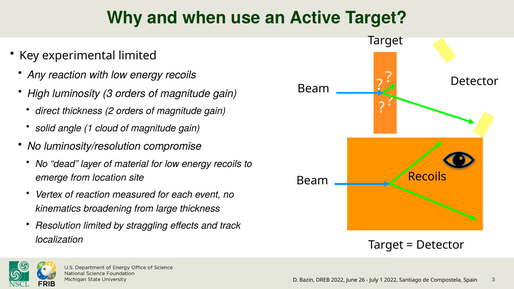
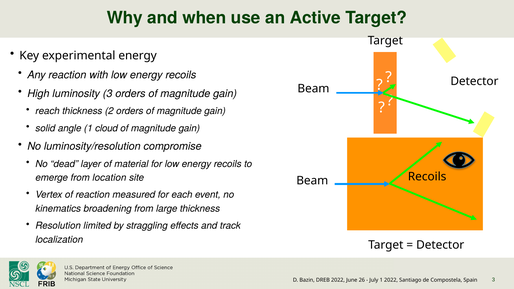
experimental limited: limited -> energy
direct: direct -> reach
